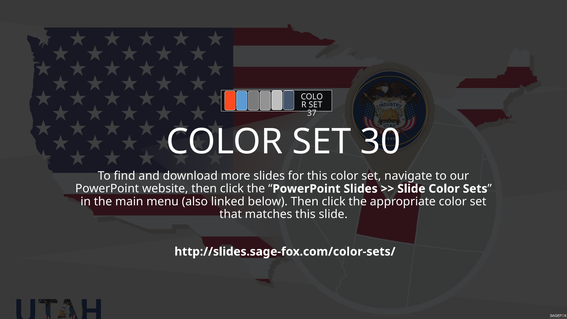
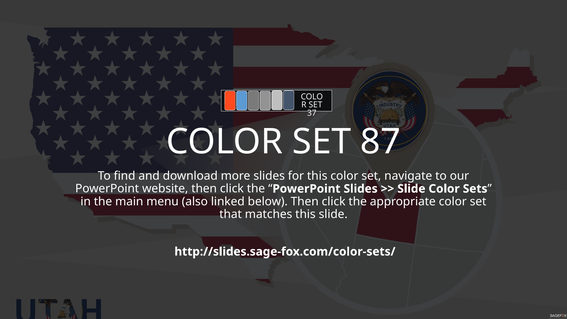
30: 30 -> 87
